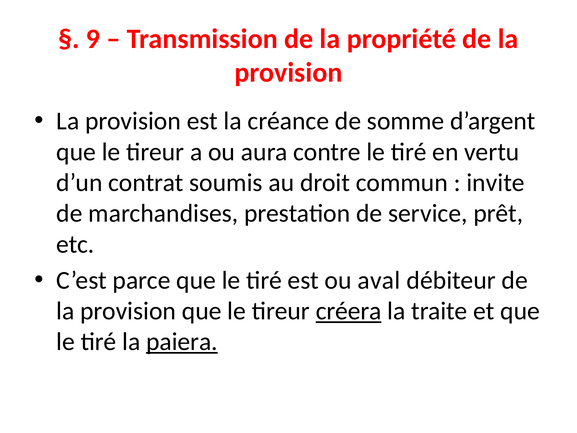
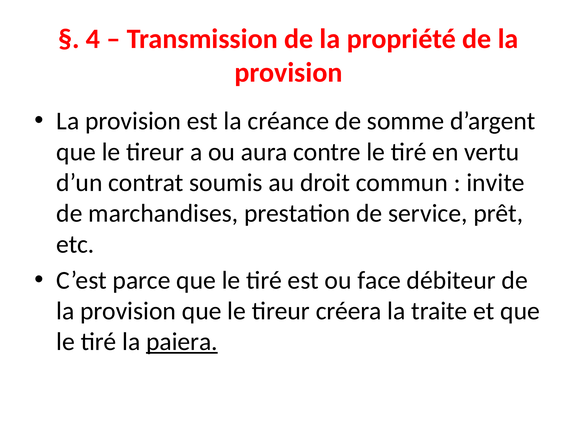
9: 9 -> 4
aval: aval -> face
créera underline: present -> none
